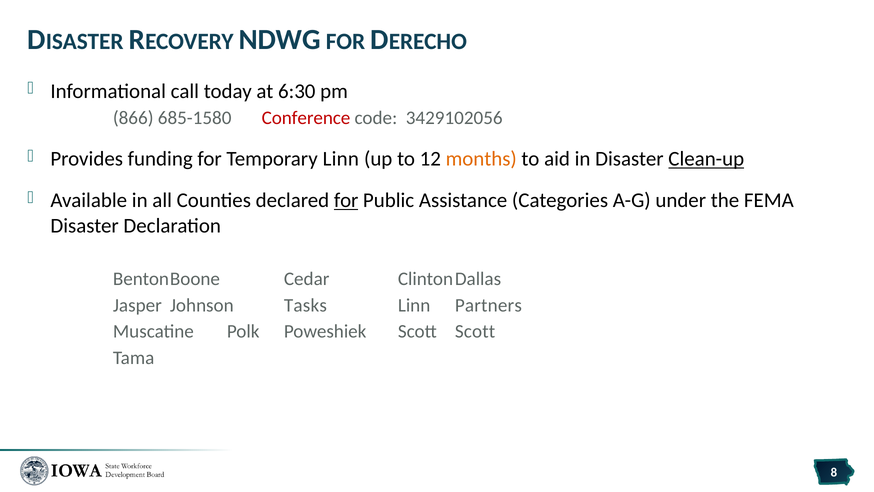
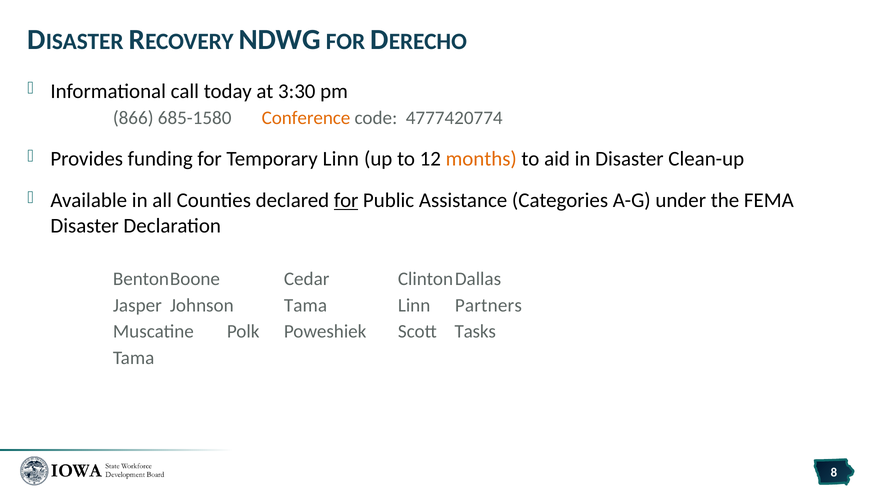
6:30: 6:30 -> 3:30
Conference colour: red -> orange
3429102056: 3429102056 -> 4777420774
Clean-up underline: present -> none
Johnson Tasks: Tasks -> Tama
Scott Scott: Scott -> Tasks
